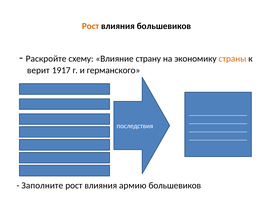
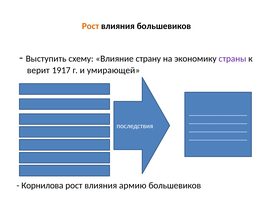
Раскройте: Раскройте -> Выступить
страны colour: orange -> purple
германского: германского -> умирающей
Заполните: Заполните -> Корнилова
